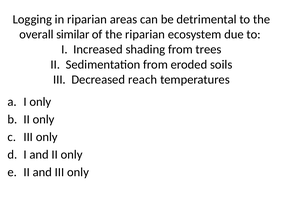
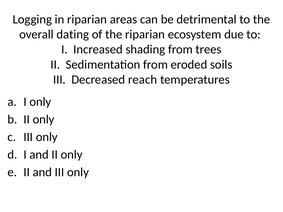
similar: similar -> dating
